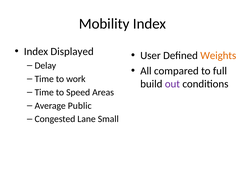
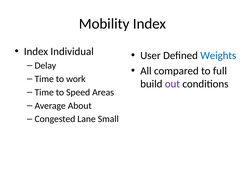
Displayed: Displayed -> Individual
Weights colour: orange -> blue
Public: Public -> About
